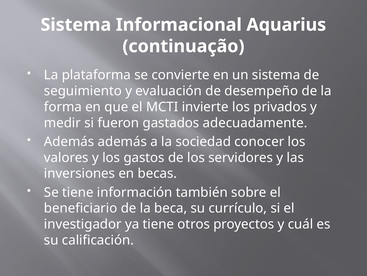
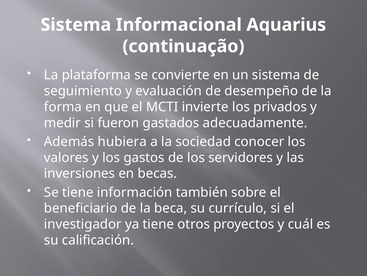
Además además: además -> hubiera
